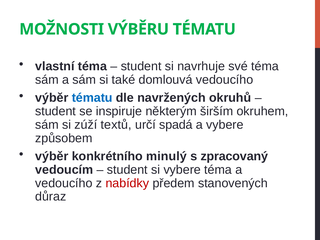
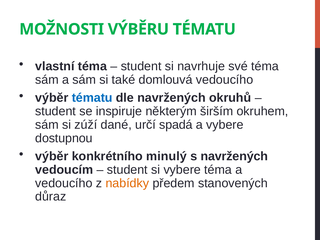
textů: textů -> dané
způsobem: způsobem -> dostupnou
s zpracovaný: zpracovaný -> navržených
nabídky colour: red -> orange
